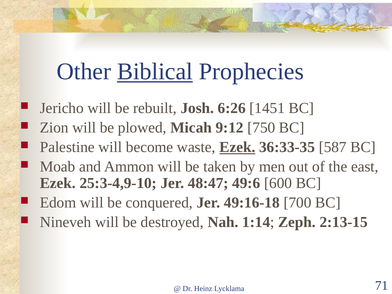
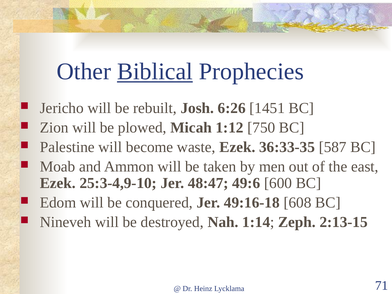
9:12: 9:12 -> 1:12
Ezek at (237, 147) underline: present -> none
700: 700 -> 608
